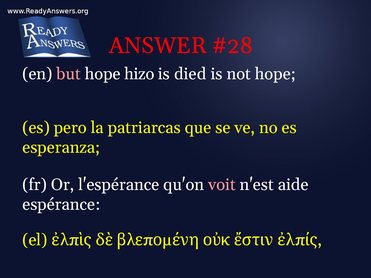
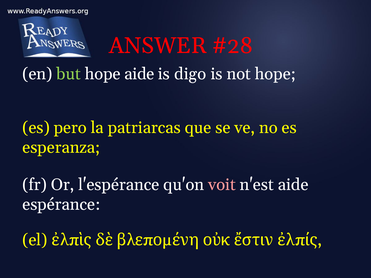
but colour: pink -> light green
hope hizo: hizo -> aide
died: died -> digo
